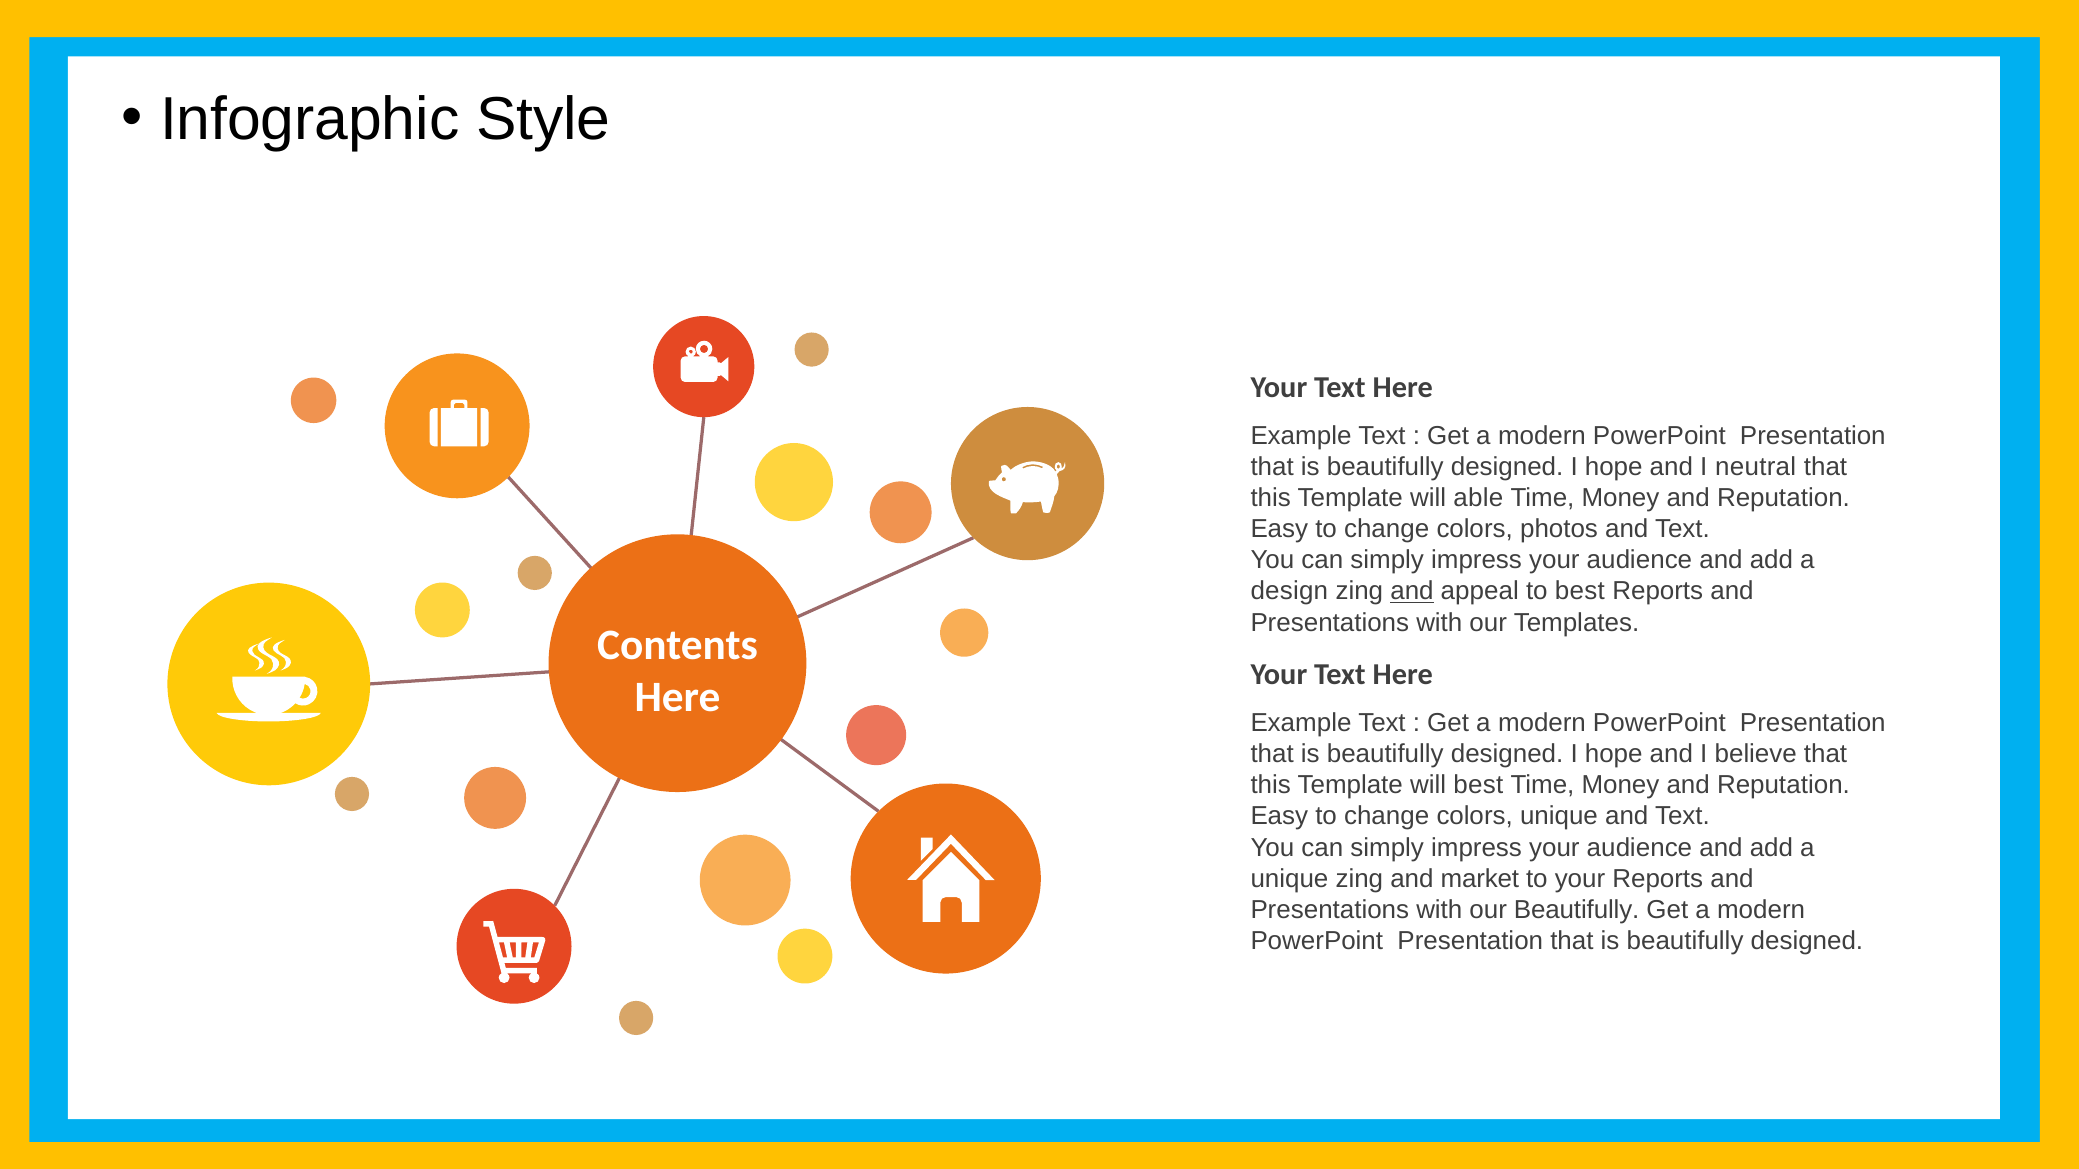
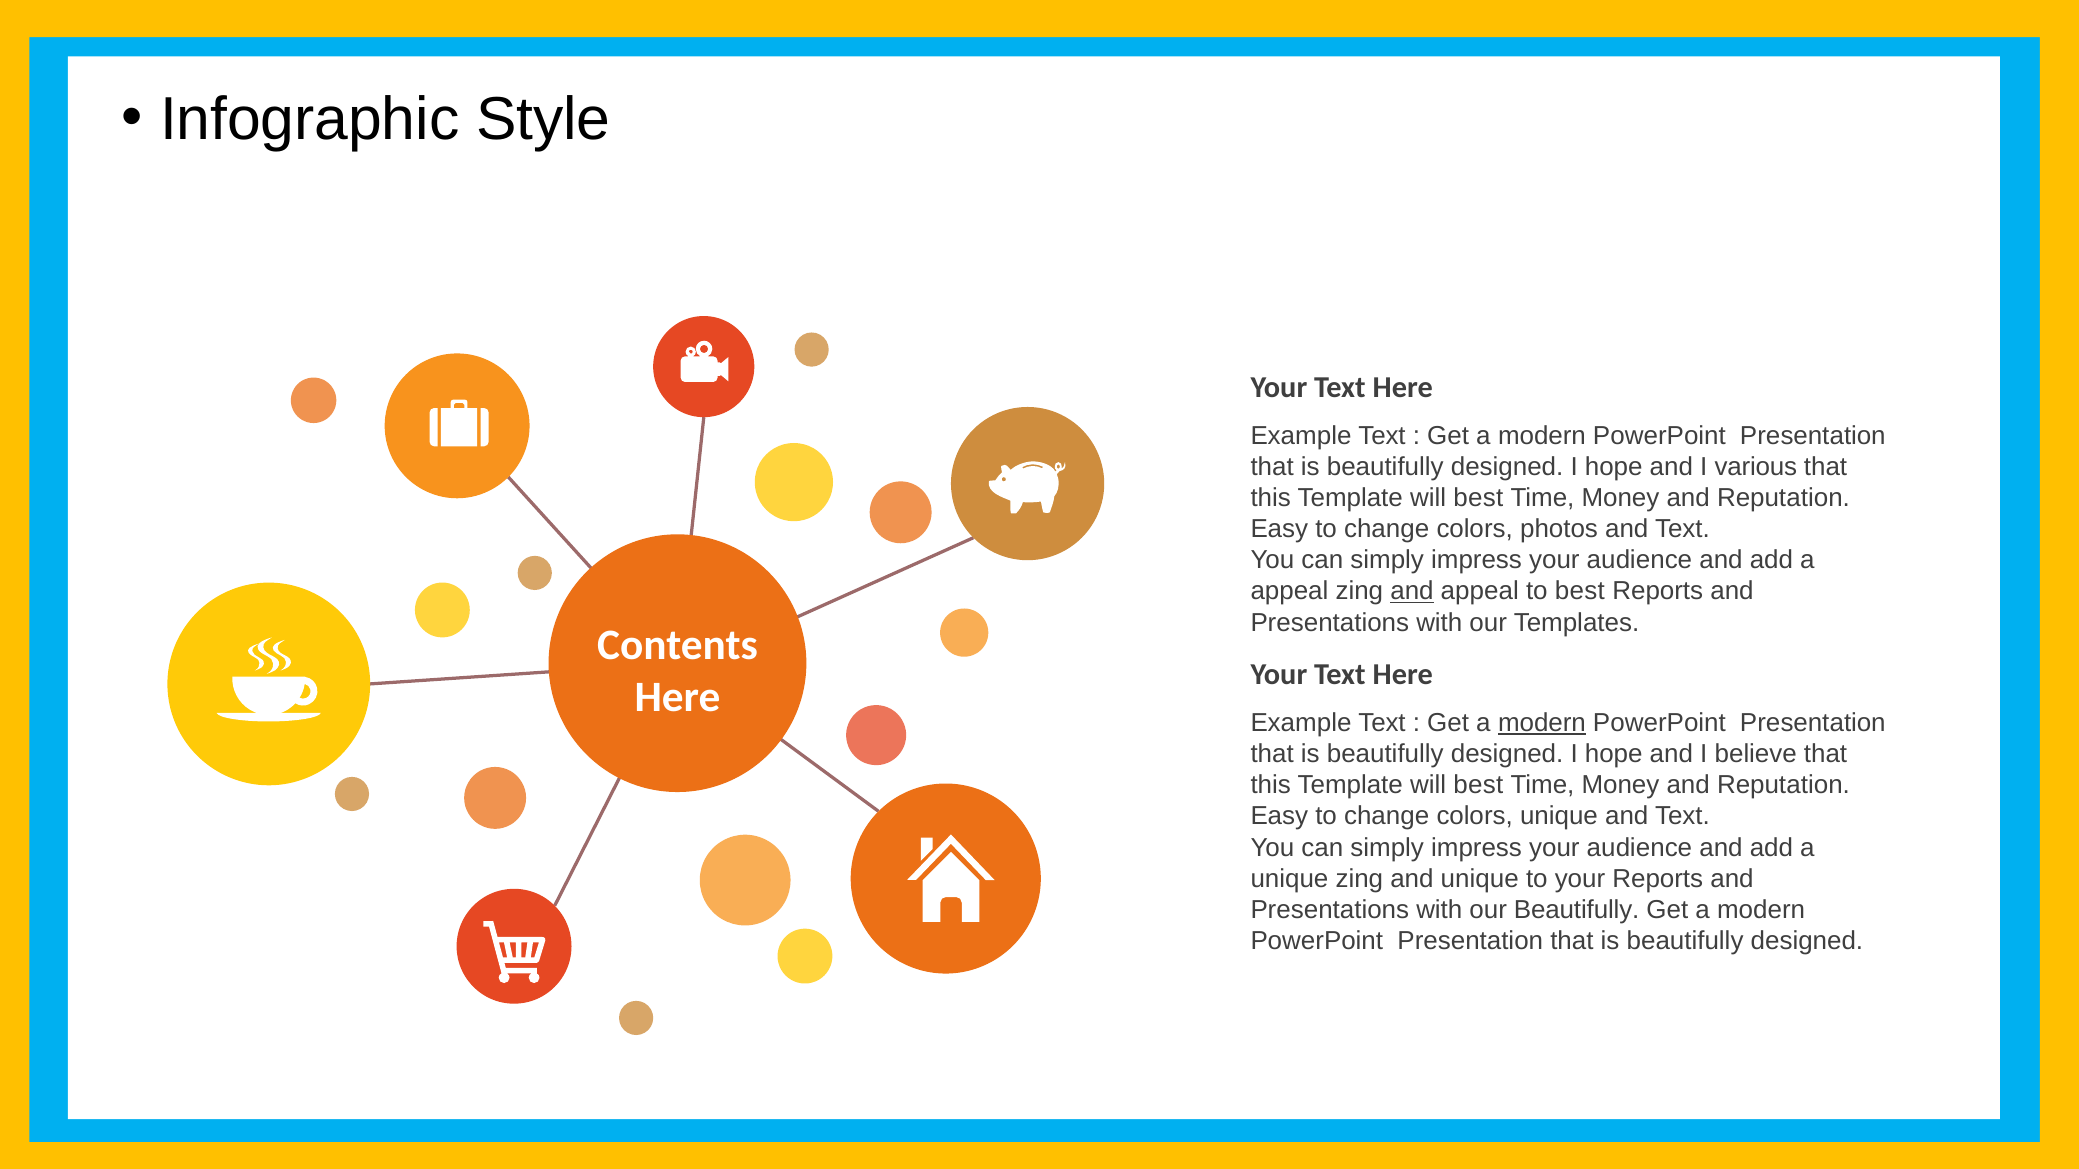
neutral: neutral -> various
able at (1478, 498): able -> best
design at (1289, 592): design -> appeal
modern at (1542, 723) underline: none -> present
and market: market -> unique
